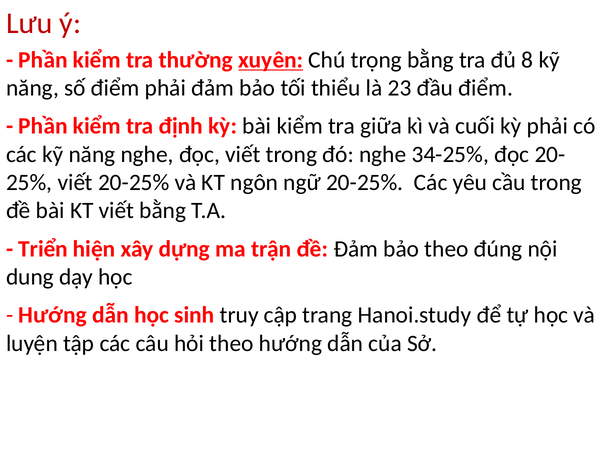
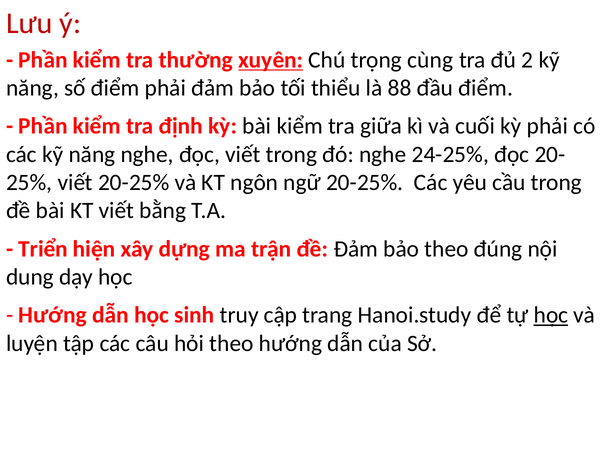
trọng bằng: bằng -> cùng
8: 8 -> 2
23: 23 -> 88
34-25%: 34-25% -> 24-25%
học at (551, 315) underline: none -> present
